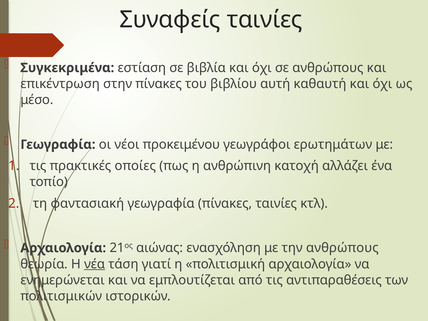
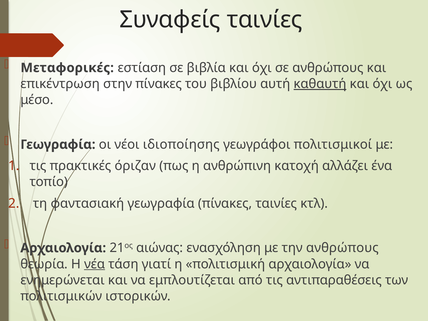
Συγκεκριμένα: Συγκεκριμένα -> Μεταφορικές
καθαυτή underline: none -> present
προκειμένου: προκειμένου -> ιδιοποίησης
ερωτημάτων: ερωτημάτων -> πολιτισμικοί
οποίες: οποίες -> όριζαν
